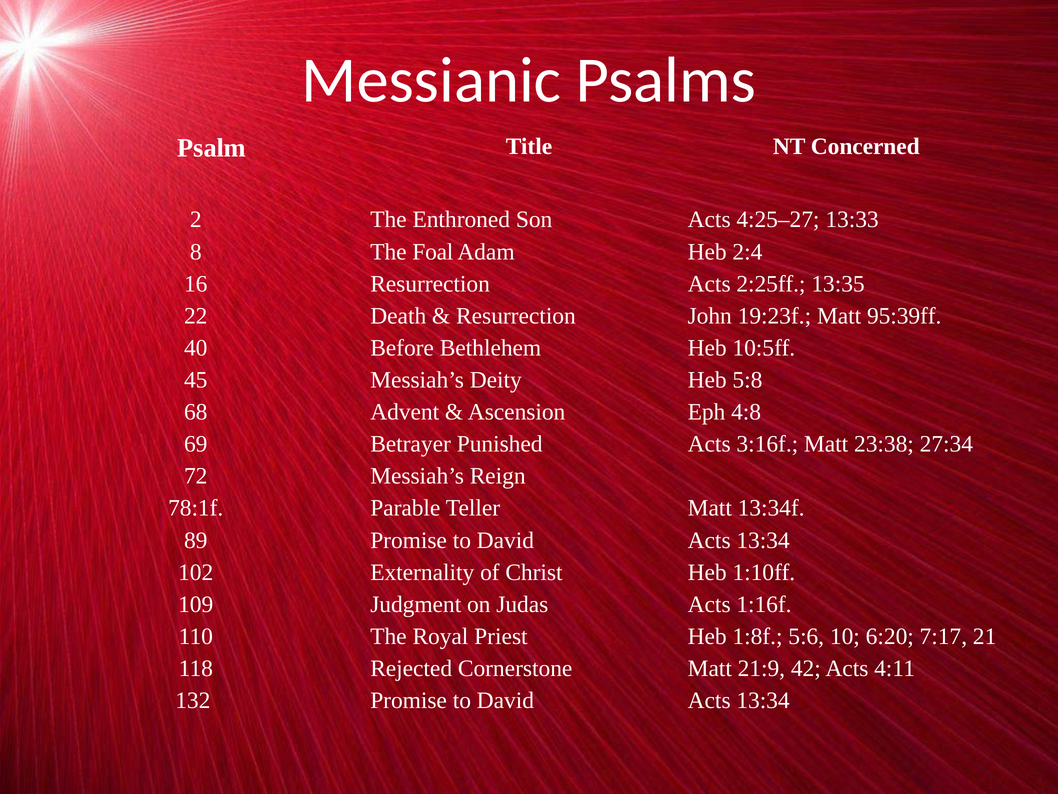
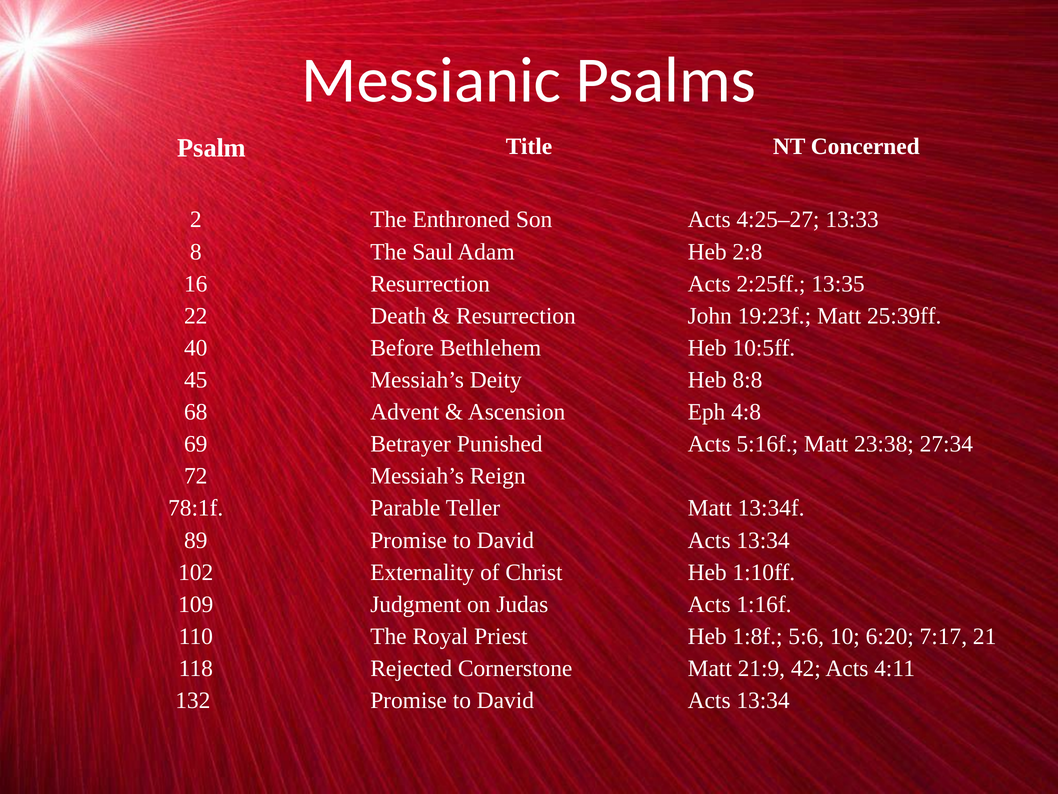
Foal: Foal -> Saul
2:4: 2:4 -> 2:8
95:39ff: 95:39ff -> 25:39ff
5:8: 5:8 -> 8:8
3:16f: 3:16f -> 5:16f
